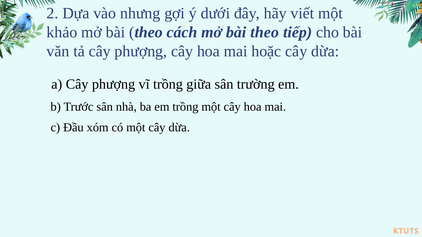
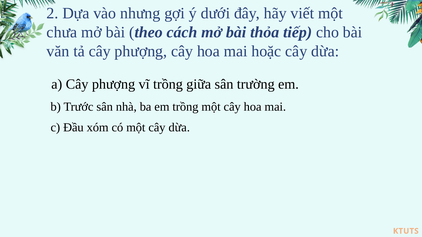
khảo: khảo -> chưa
cách mở bài theo: theo -> thỏa
